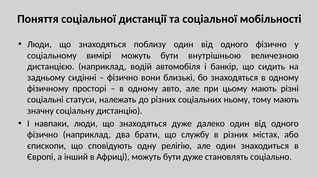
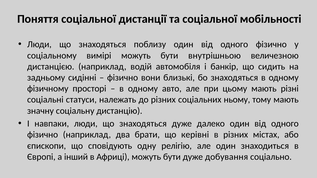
службу: службу -> керівні
становлять: становлять -> добування
